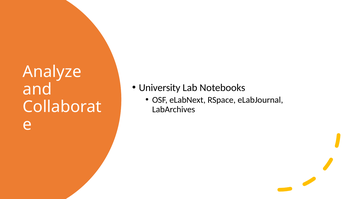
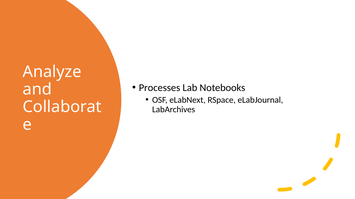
University: University -> Processes
